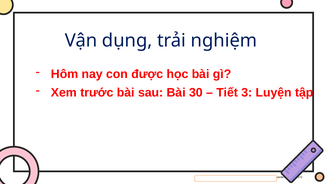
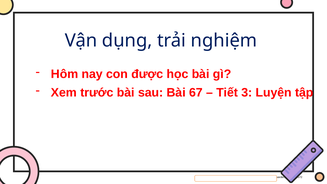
30: 30 -> 67
